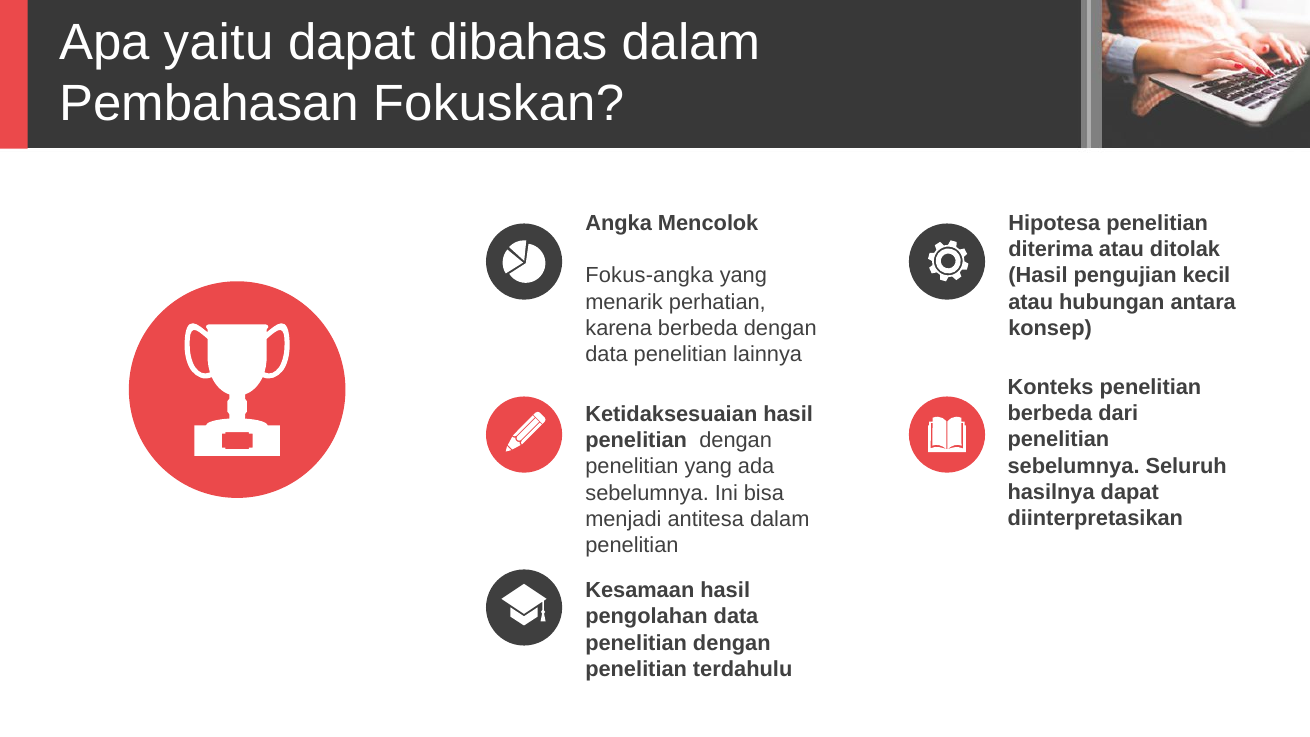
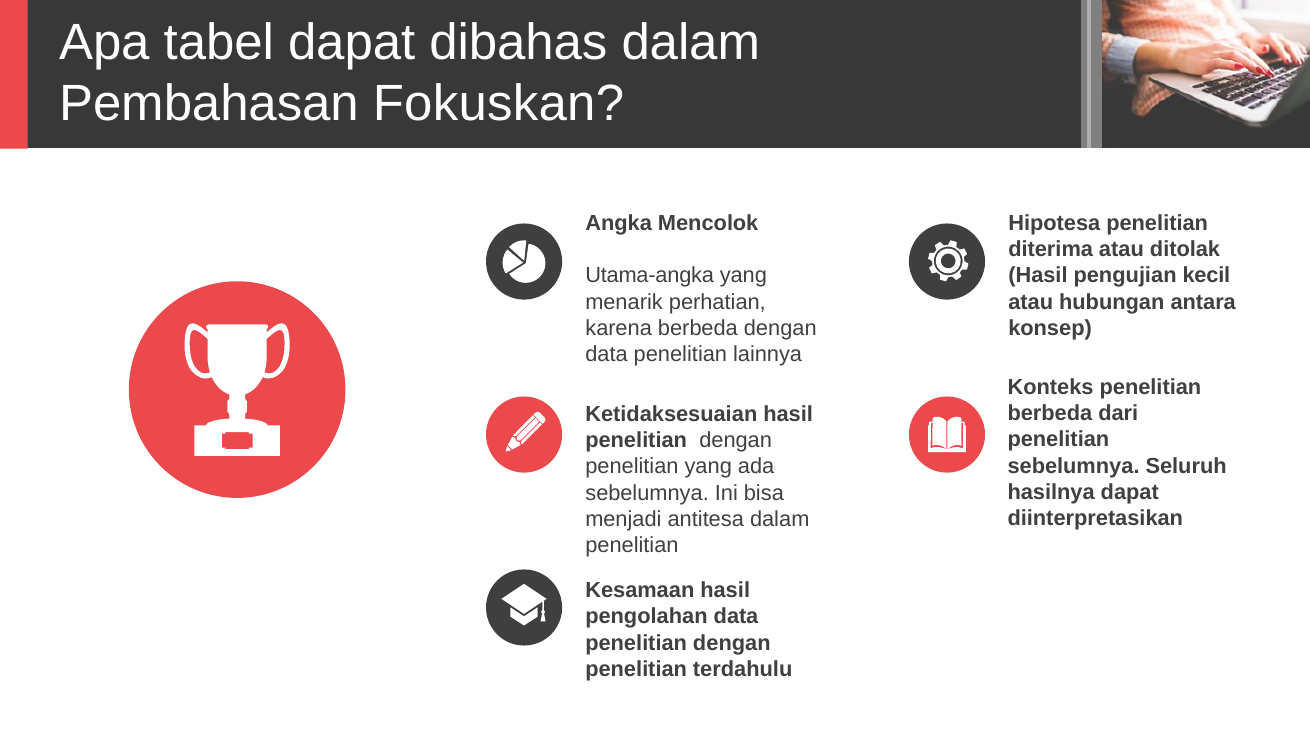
yaitu: yaitu -> tabel
Fokus-angka: Fokus-angka -> Utama-angka
